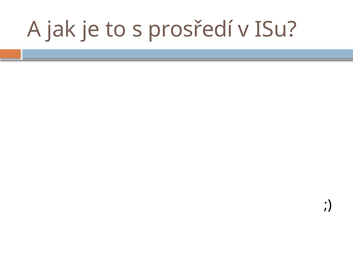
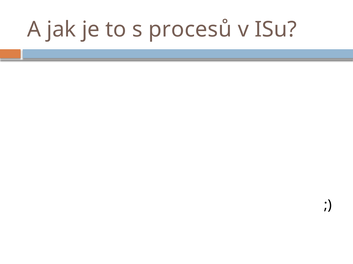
prosředí: prosředí -> procesů
